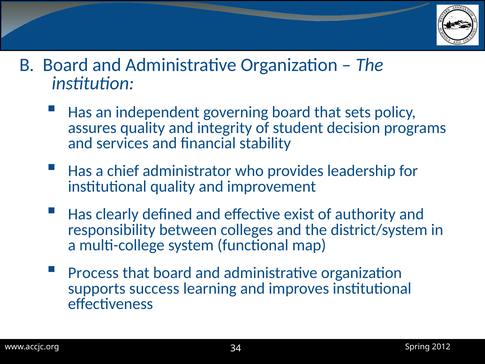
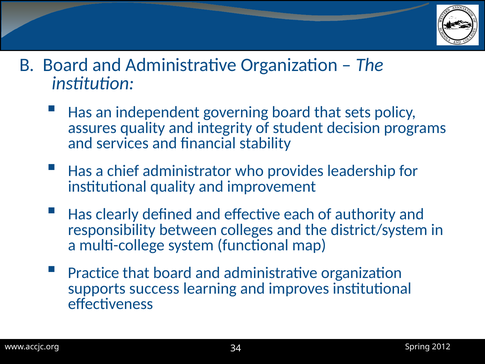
exist: exist -> each
Process: Process -> Practice
